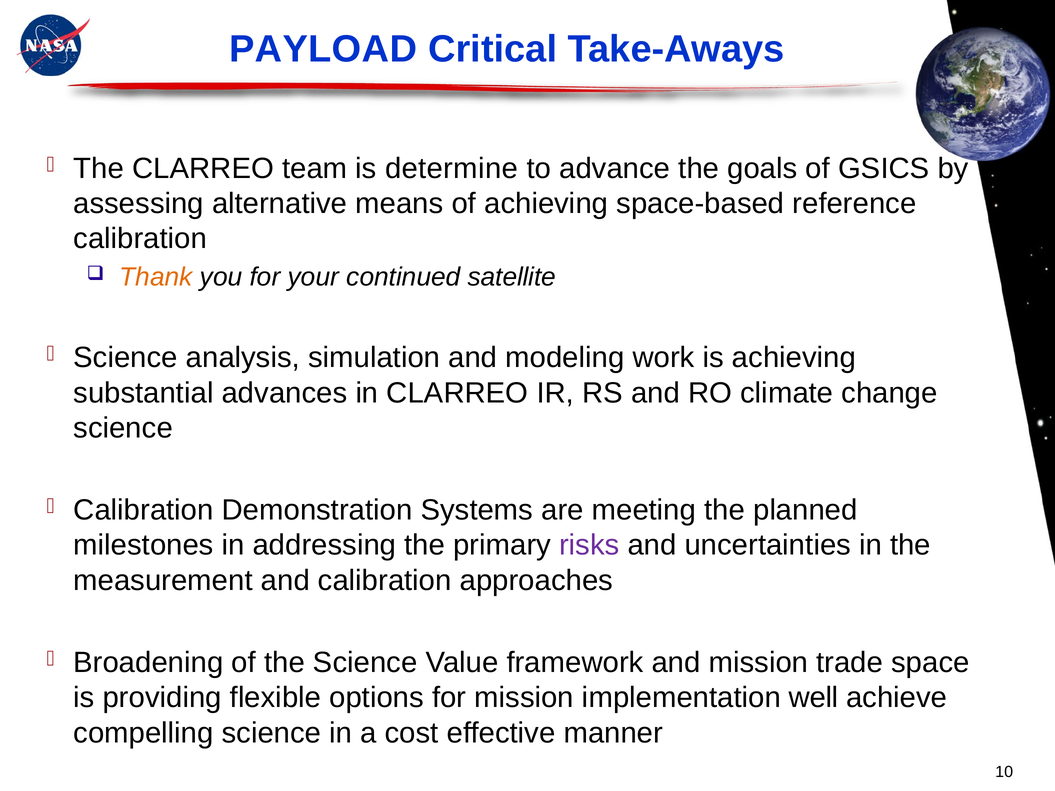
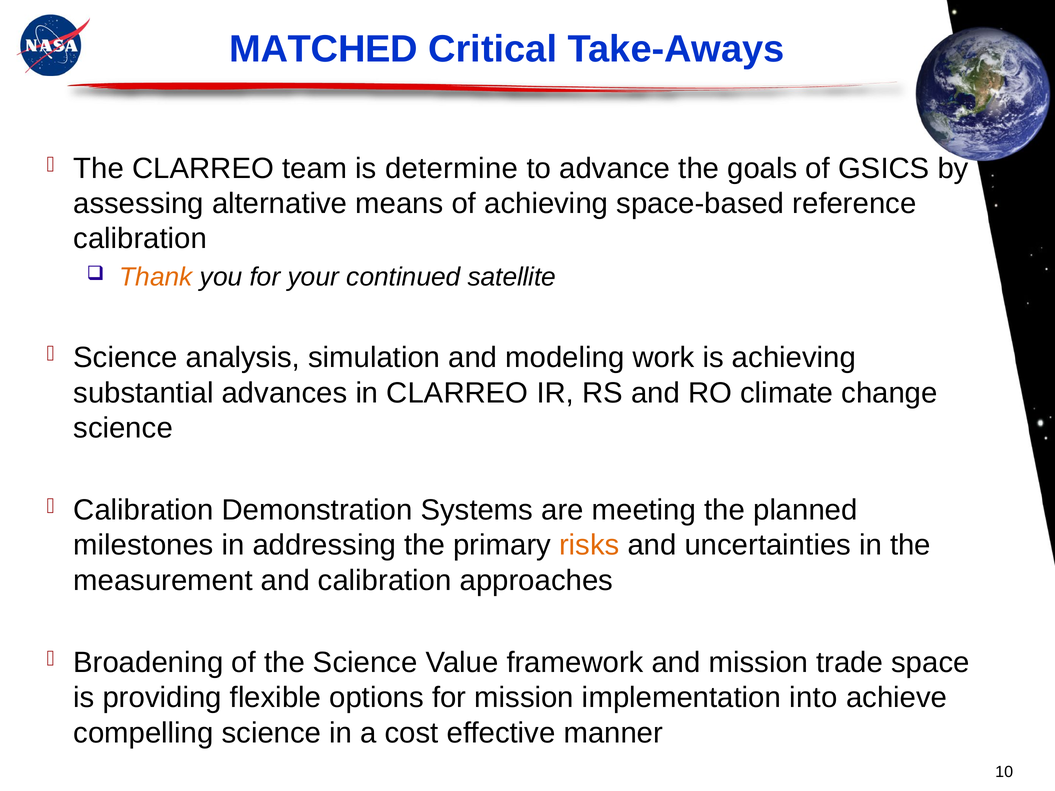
PAYLOAD: PAYLOAD -> MATCHED
risks colour: purple -> orange
well: well -> into
